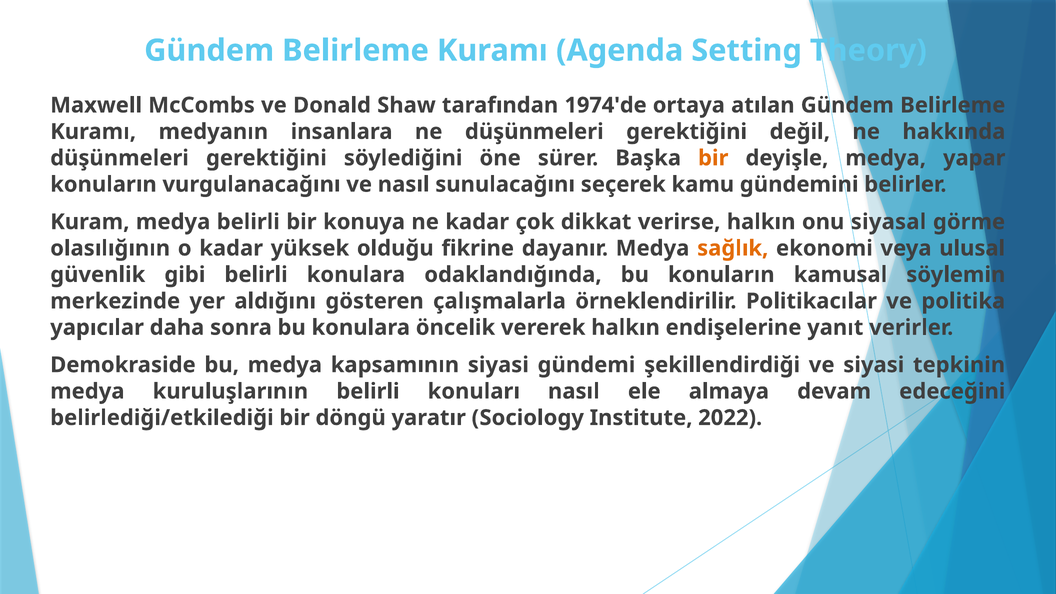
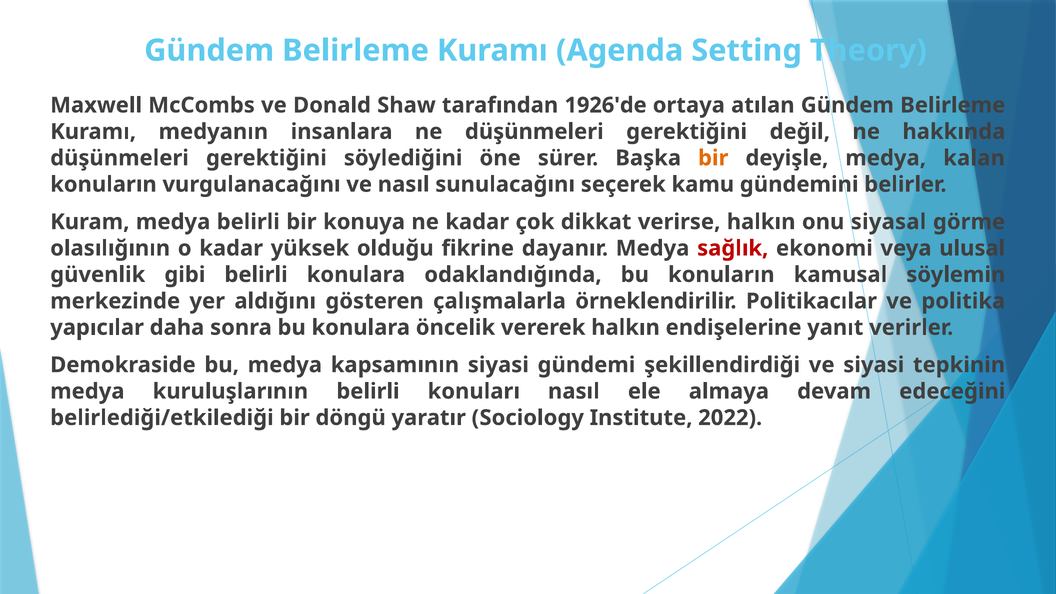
1974'de: 1974'de -> 1926'de
yapar: yapar -> kalan
sağlık colour: orange -> red
